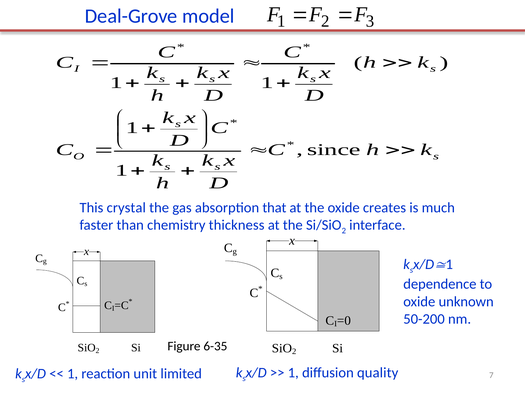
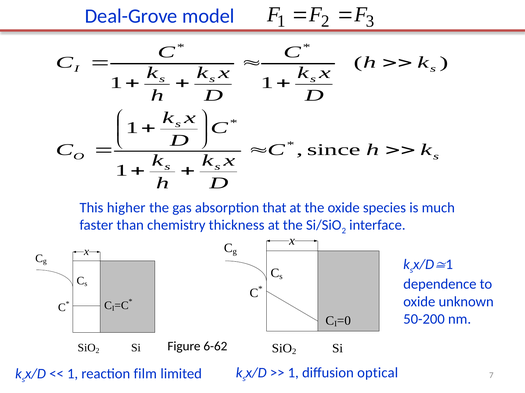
crystal: crystal -> higher
creates: creates -> species
6-35: 6-35 -> 6-62
quality: quality -> optical
unit: unit -> film
